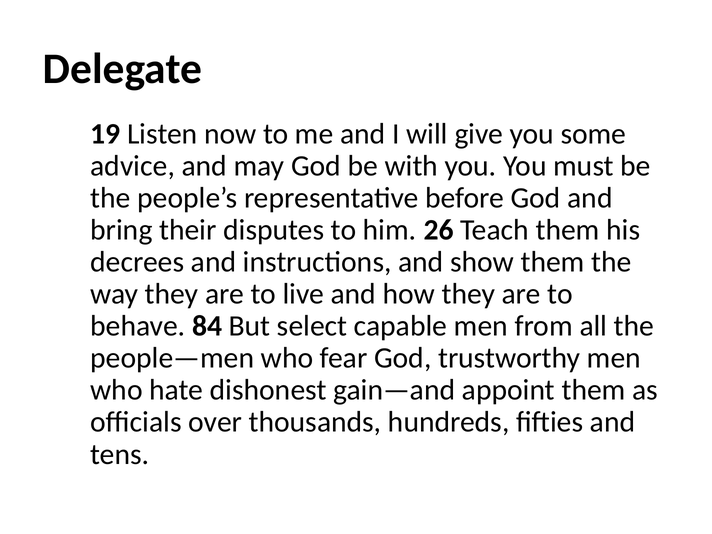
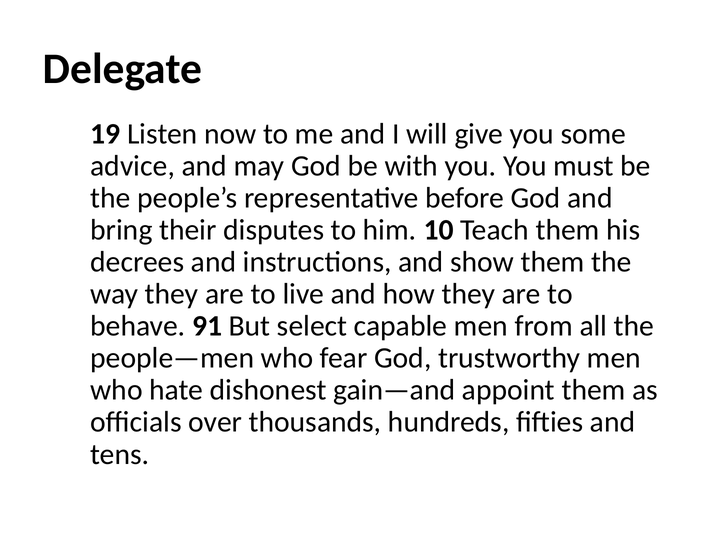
26: 26 -> 10
84: 84 -> 91
